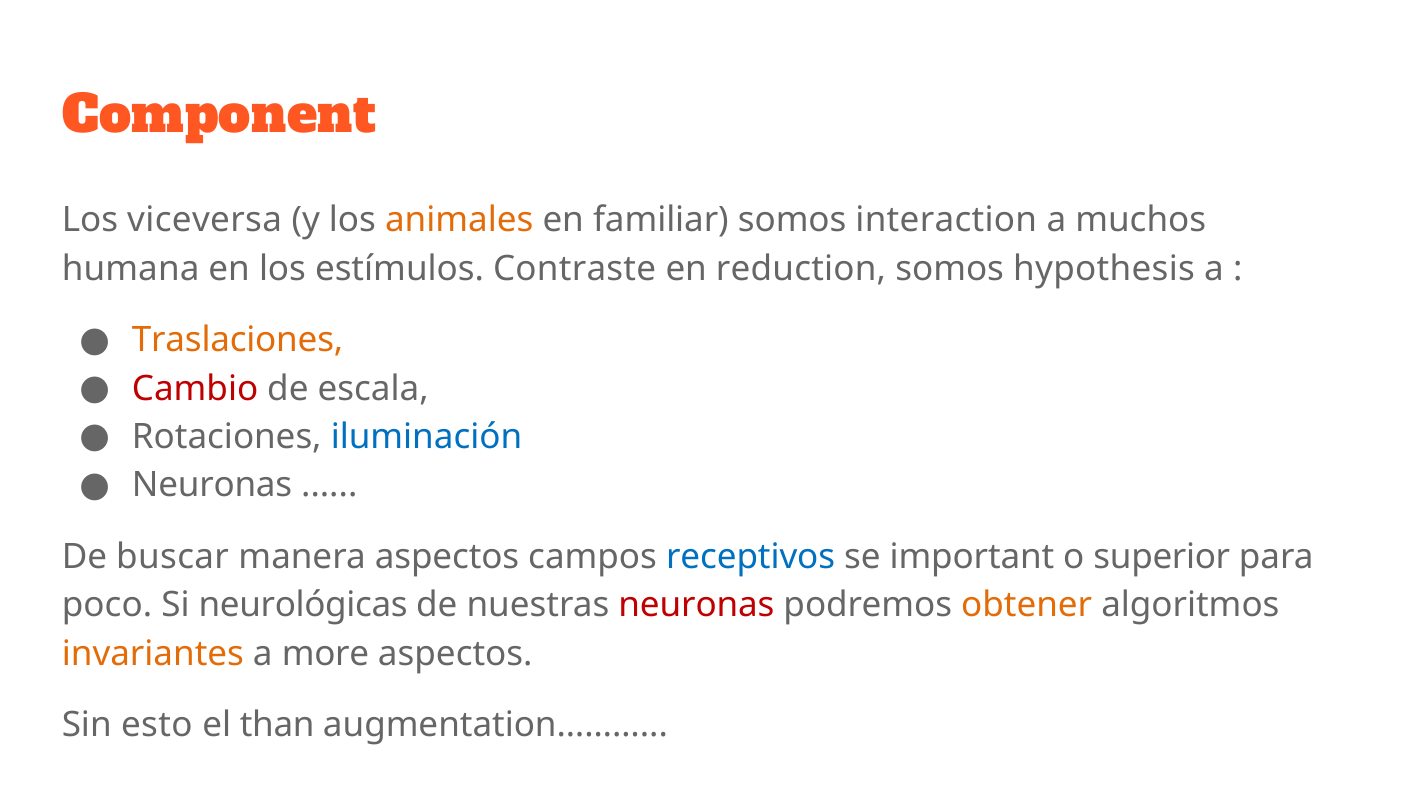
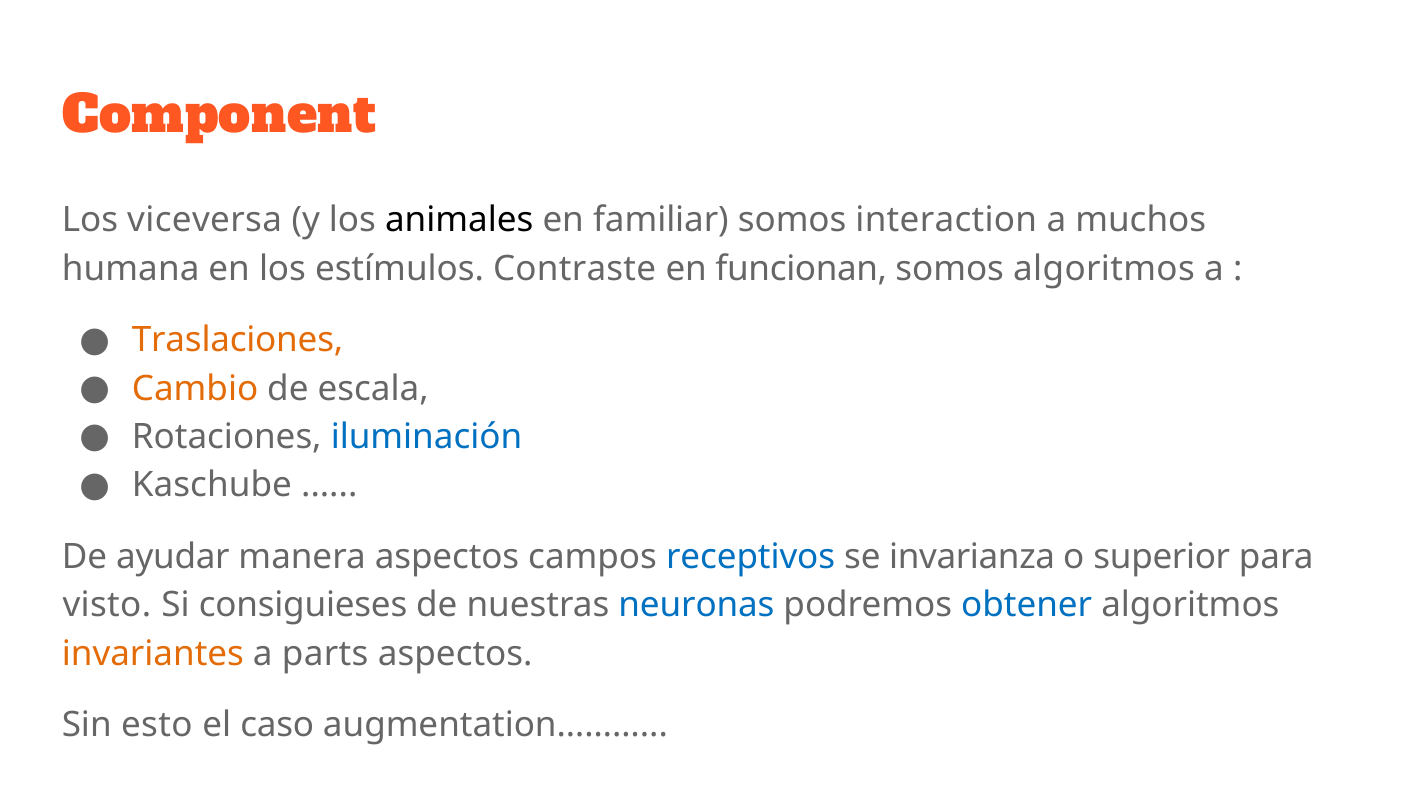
animales colour: orange -> black
reduction: reduction -> funcionan
somos hypothesis: hypothesis -> algoritmos
Cambio colour: red -> orange
Neuronas at (212, 486): Neuronas -> Kaschube
buscar: buscar -> ayudar
important: important -> invarianza
poco: poco -> visto
neurológicas: neurológicas -> consiguieses
neuronas at (696, 606) colour: red -> blue
obtener colour: orange -> blue
more: more -> parts
than: than -> caso
